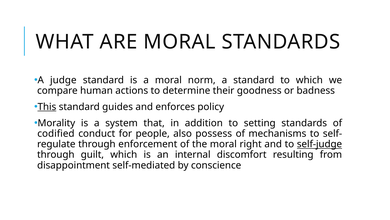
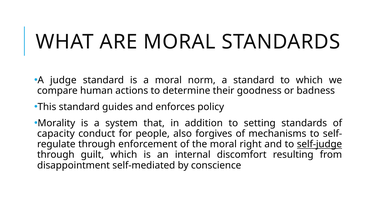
This underline: present -> none
codified: codified -> capacity
possess: possess -> forgives
